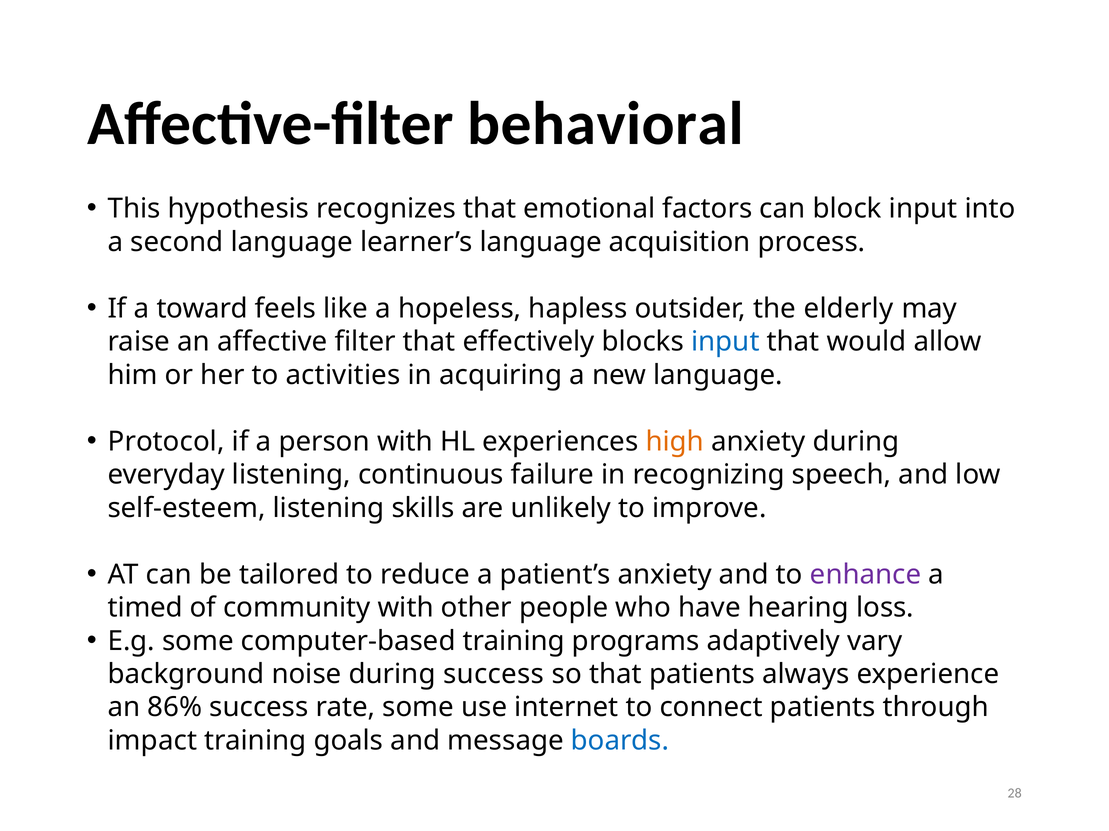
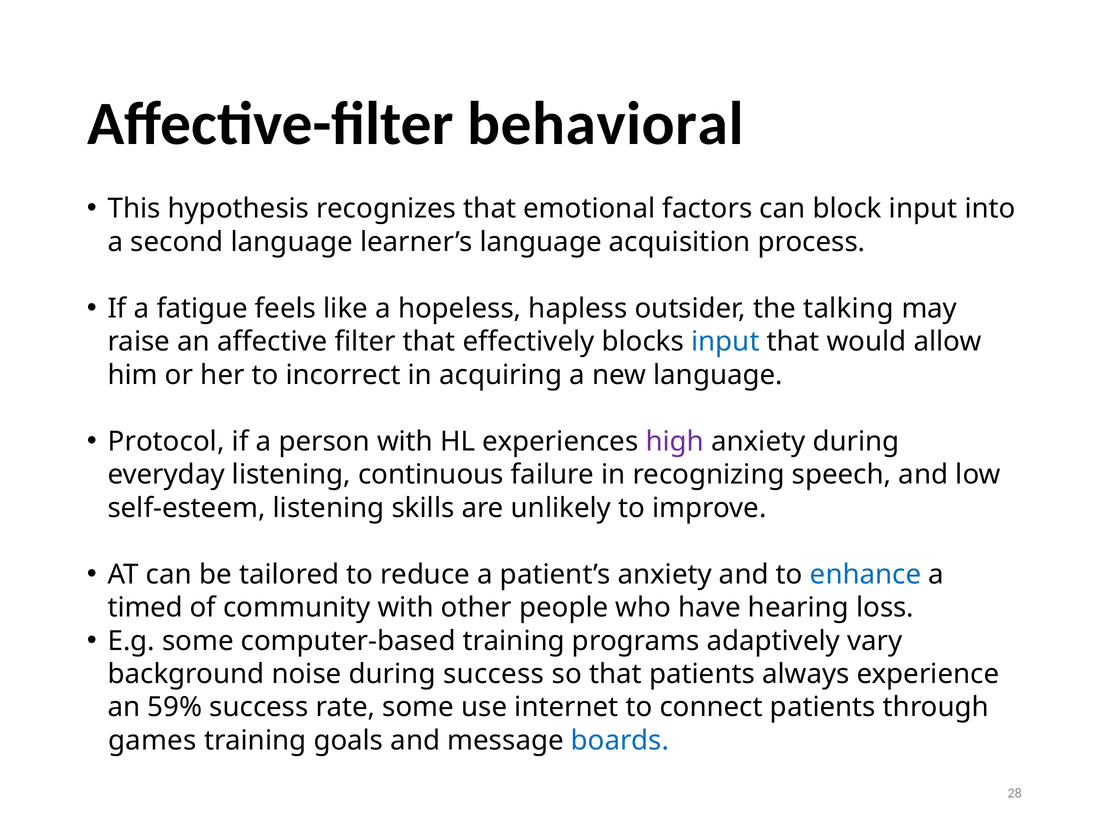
toward: toward -> fatigue
elderly: elderly -> talking
activities: activities -> incorrect
high colour: orange -> purple
enhance colour: purple -> blue
86%: 86% -> 59%
impact: impact -> games
